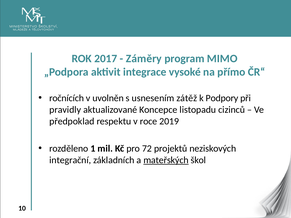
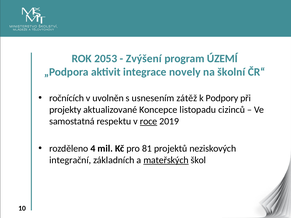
2017: 2017 -> 2053
Záměry: Záměry -> Zvýšení
MIMO: MIMO -> ÚZEMÍ
vysoké: vysoké -> novely
přímo: přímo -> školní
pravidly: pravidly -> projekty
předpoklad: předpoklad -> samostatná
roce underline: none -> present
1: 1 -> 4
72: 72 -> 81
